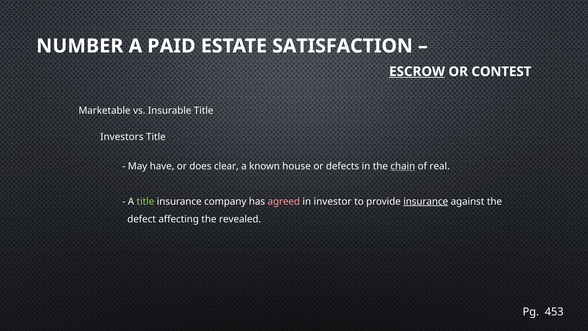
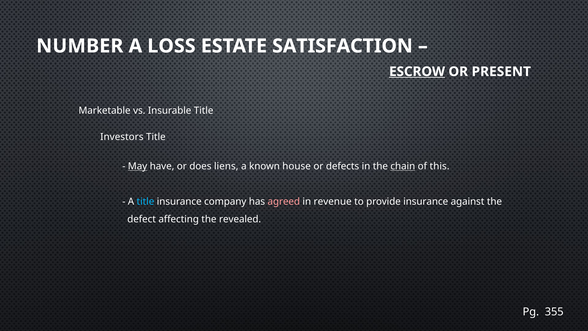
PAID: PAID -> LOSS
CONTEST: CONTEST -> PRESENT
May underline: none -> present
clear: clear -> liens
real: real -> this
title at (145, 201) colour: light green -> light blue
investor: investor -> revenue
insurance at (426, 201) underline: present -> none
453: 453 -> 355
